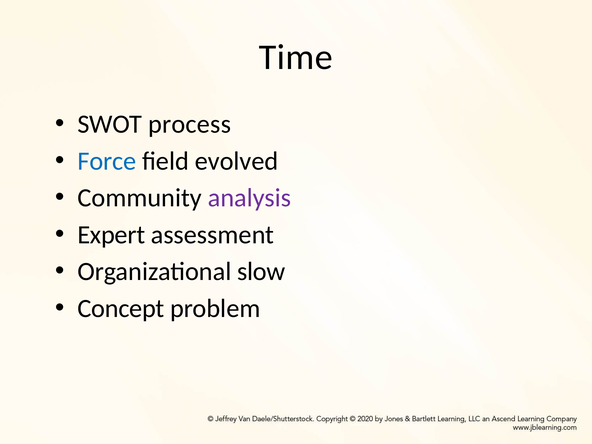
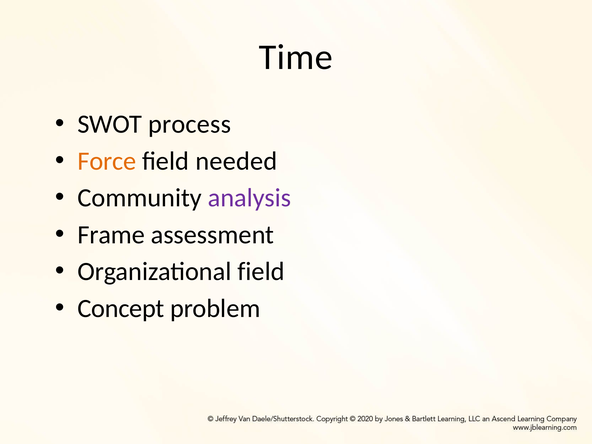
Force colour: blue -> orange
evolved: evolved -> needed
Expert: Expert -> Frame
Organizational slow: slow -> field
